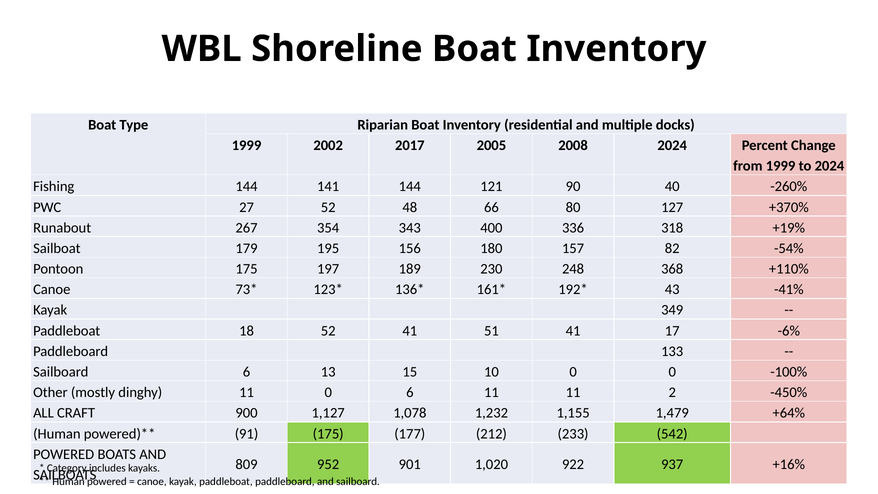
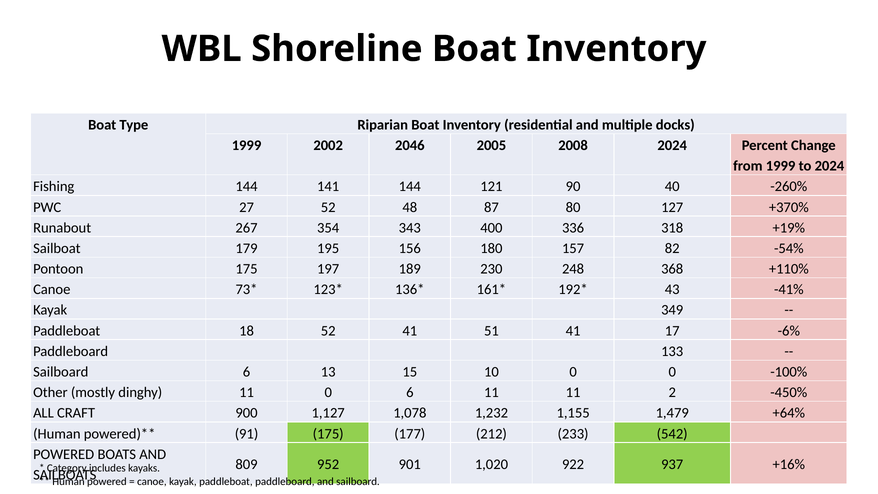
2017: 2017 -> 2046
66: 66 -> 87
